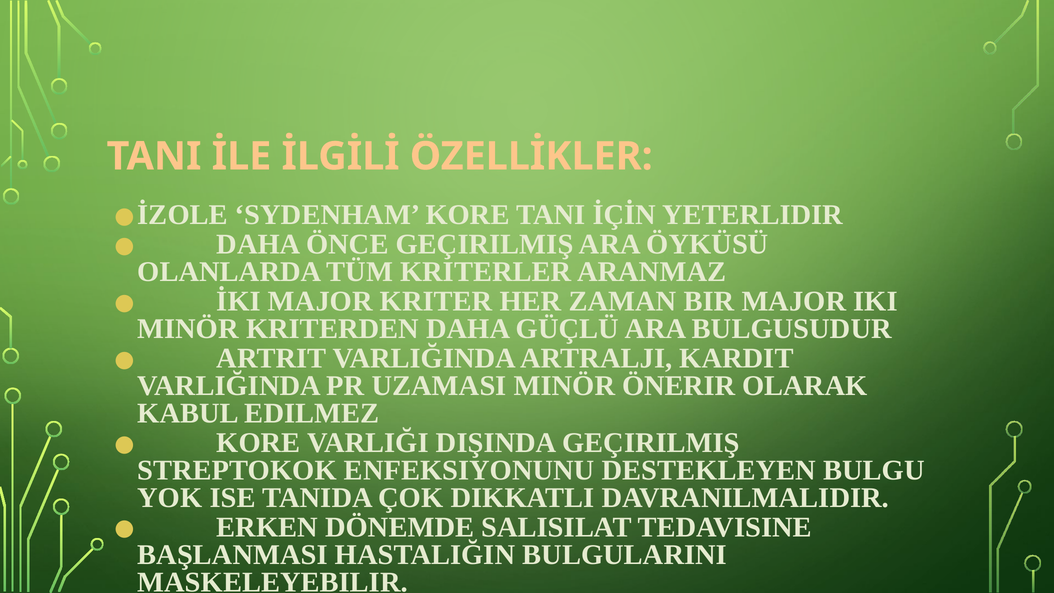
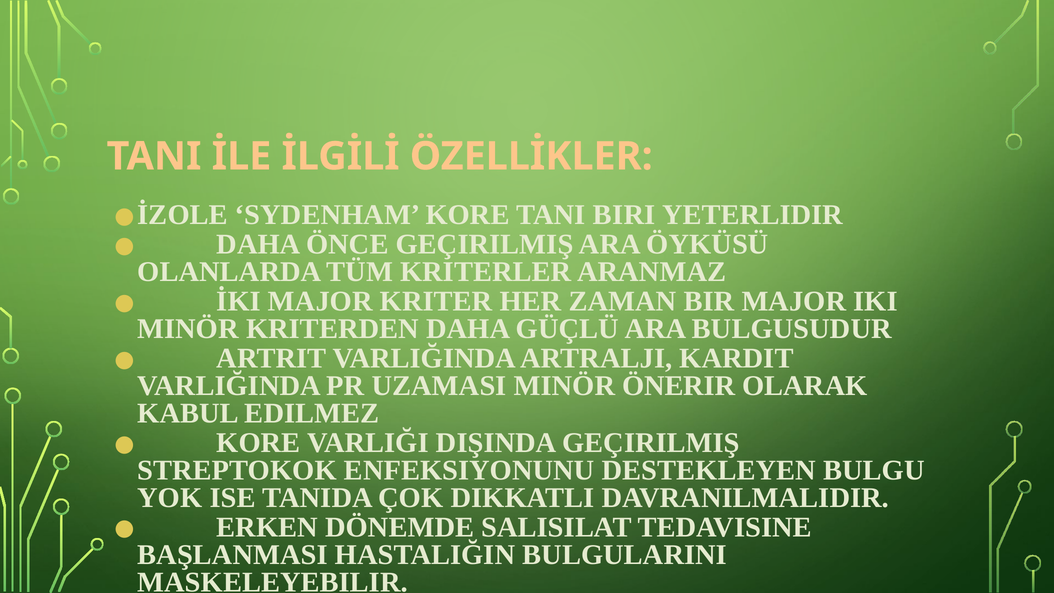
İÇİN: İÇİN -> BIRI
